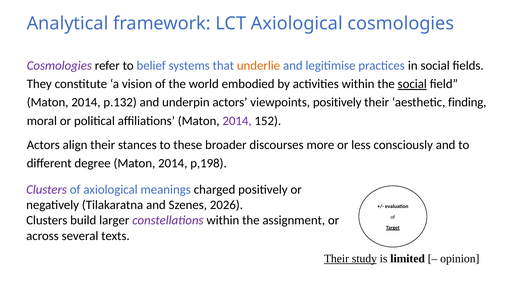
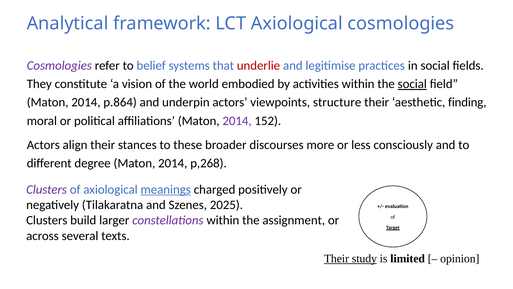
underlie colour: orange -> red
p.132: p.132 -> p.864
viewpoints positively: positively -> structure
p,198: p,198 -> p,268
meanings underline: none -> present
2026: 2026 -> 2025
